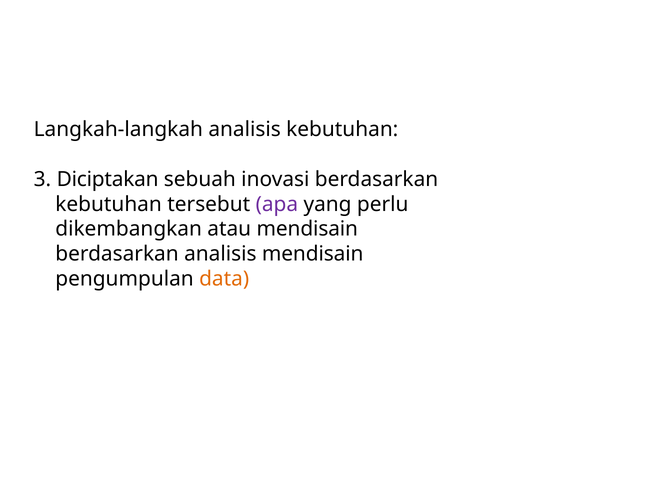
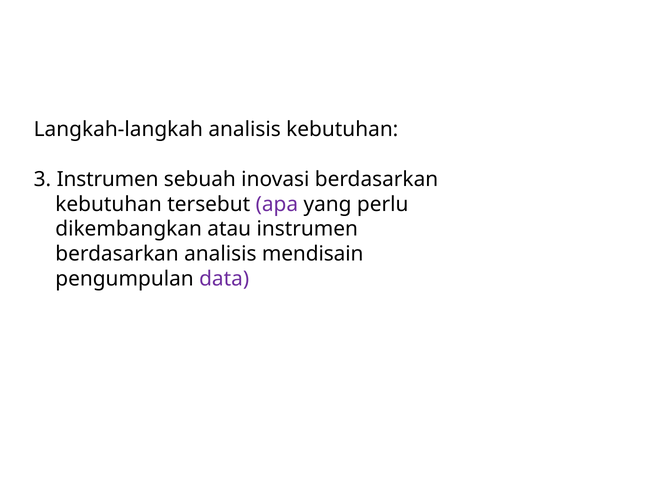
3 Diciptakan: Diciptakan -> Instrumen
atau mendisain: mendisain -> instrumen
data colour: orange -> purple
